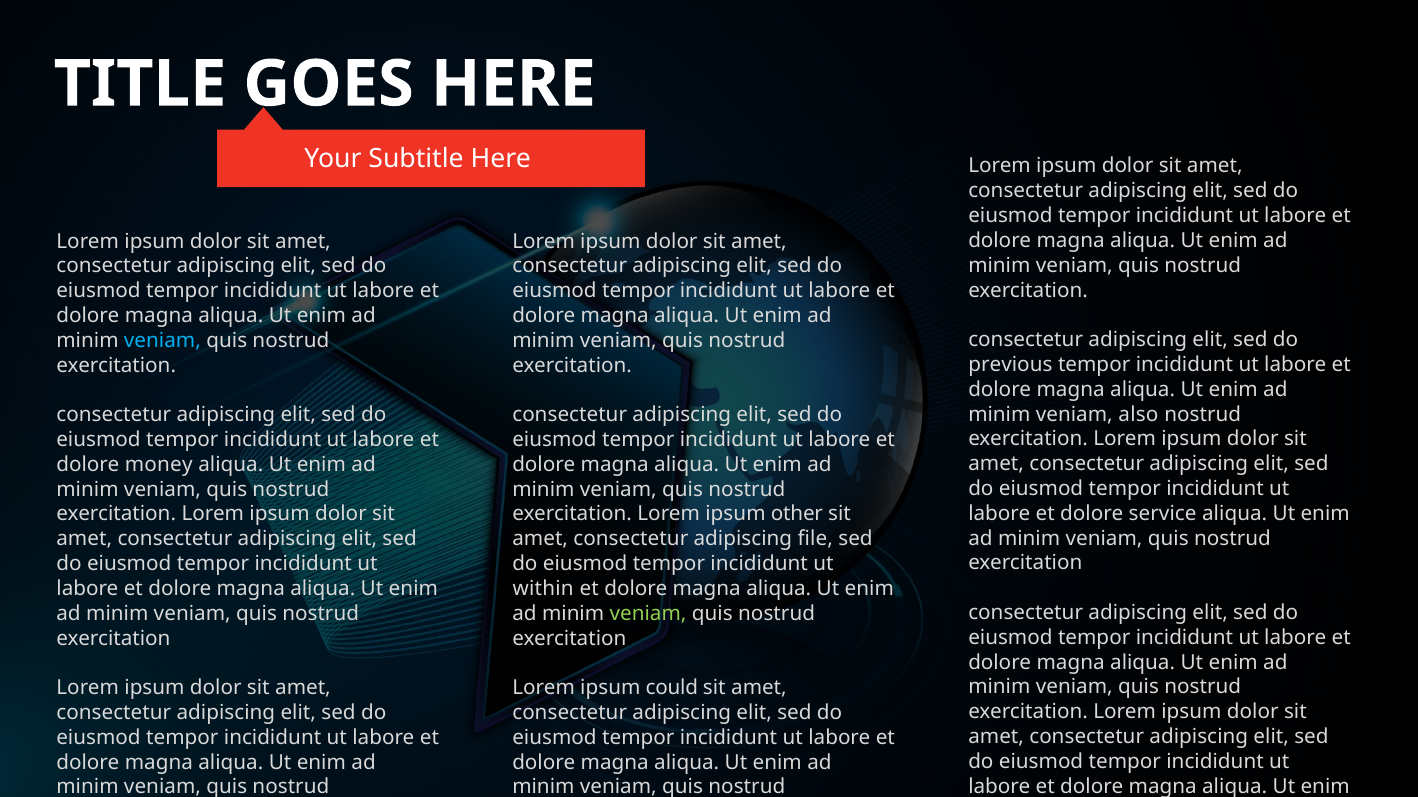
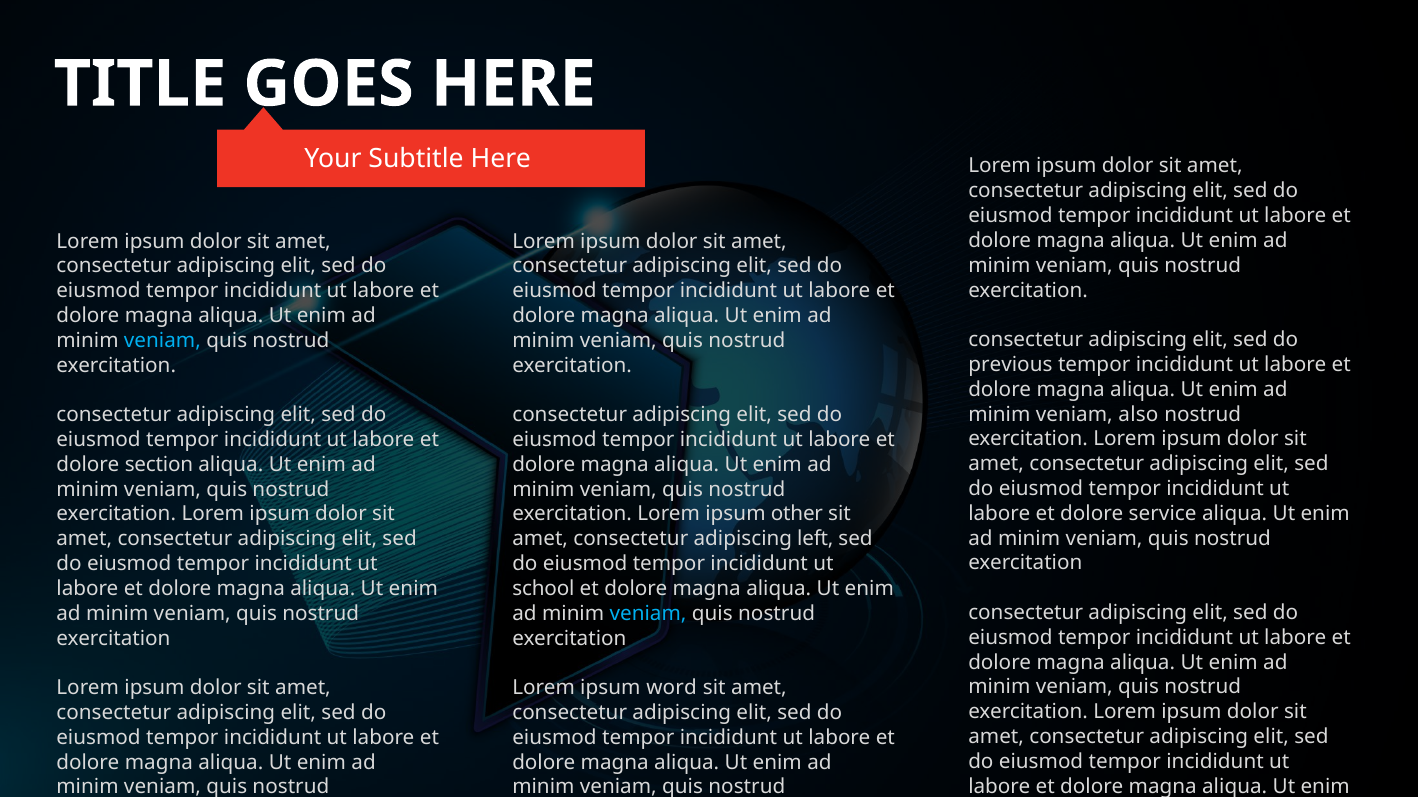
money: money -> section
file: file -> left
within: within -> school
veniam at (648, 614) colour: light green -> light blue
could: could -> word
